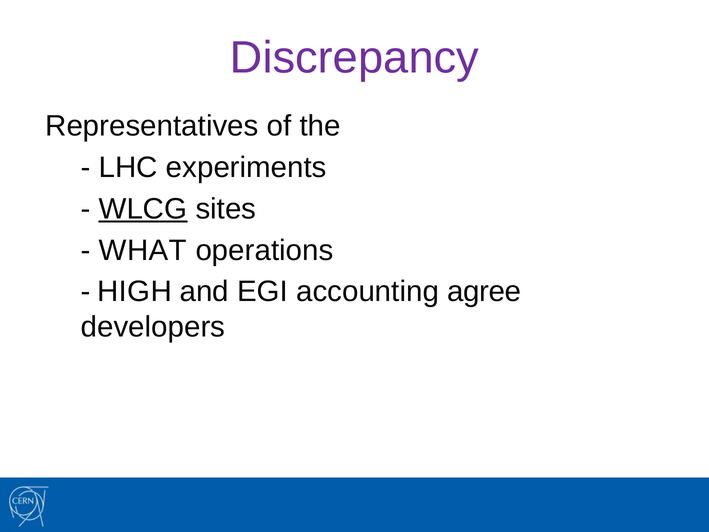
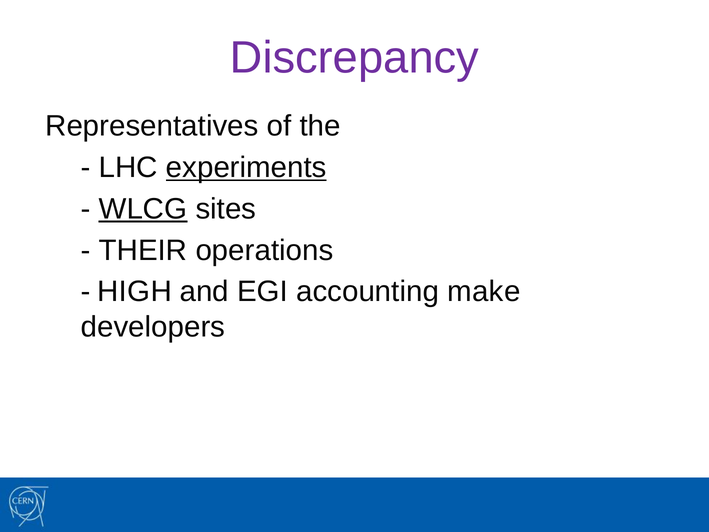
experiments underline: none -> present
WHAT: WHAT -> THEIR
agree: agree -> make
